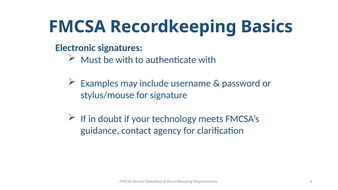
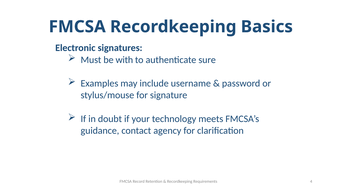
authenticate with: with -> sure
